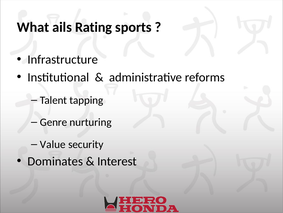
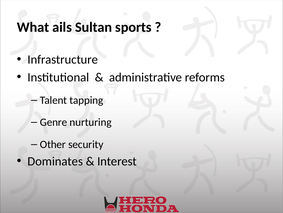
Rating: Rating -> Sultan
Value: Value -> Other
